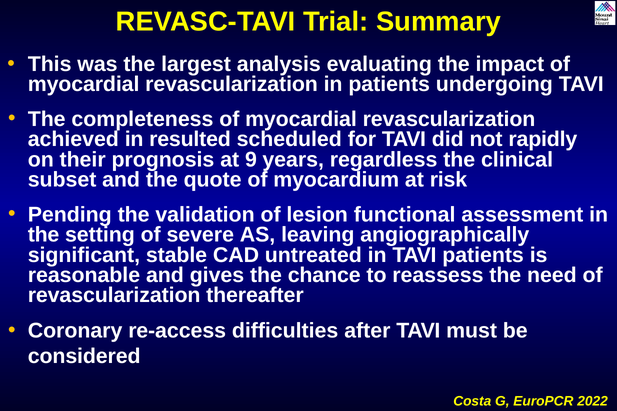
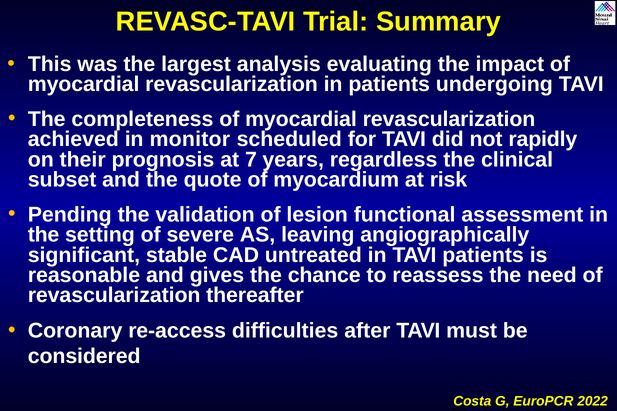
resulted: resulted -> monitor
9: 9 -> 7
